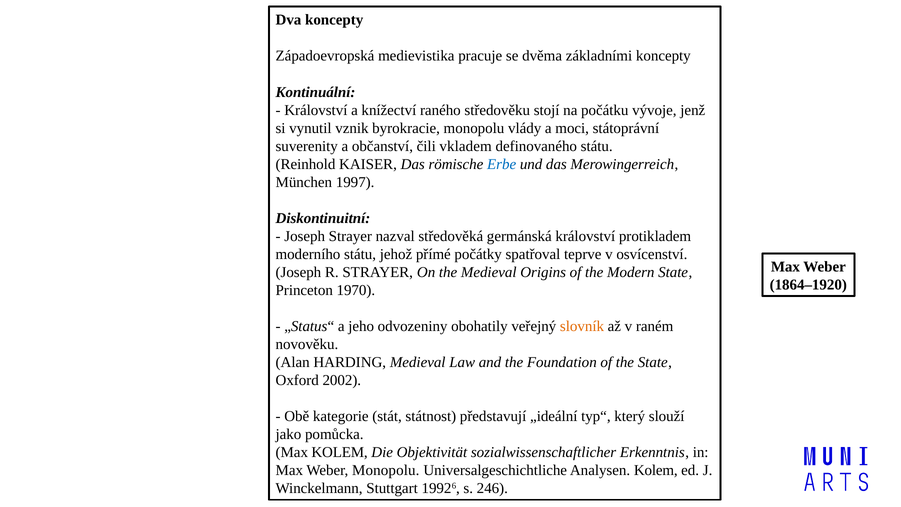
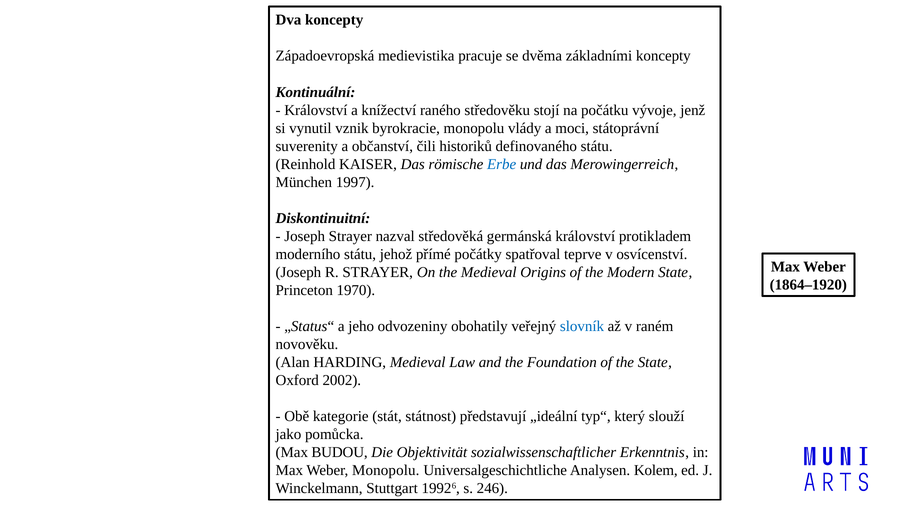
vkladem: vkladem -> historiků
slovník colour: orange -> blue
Max KOLEM: KOLEM -> BUDOU
